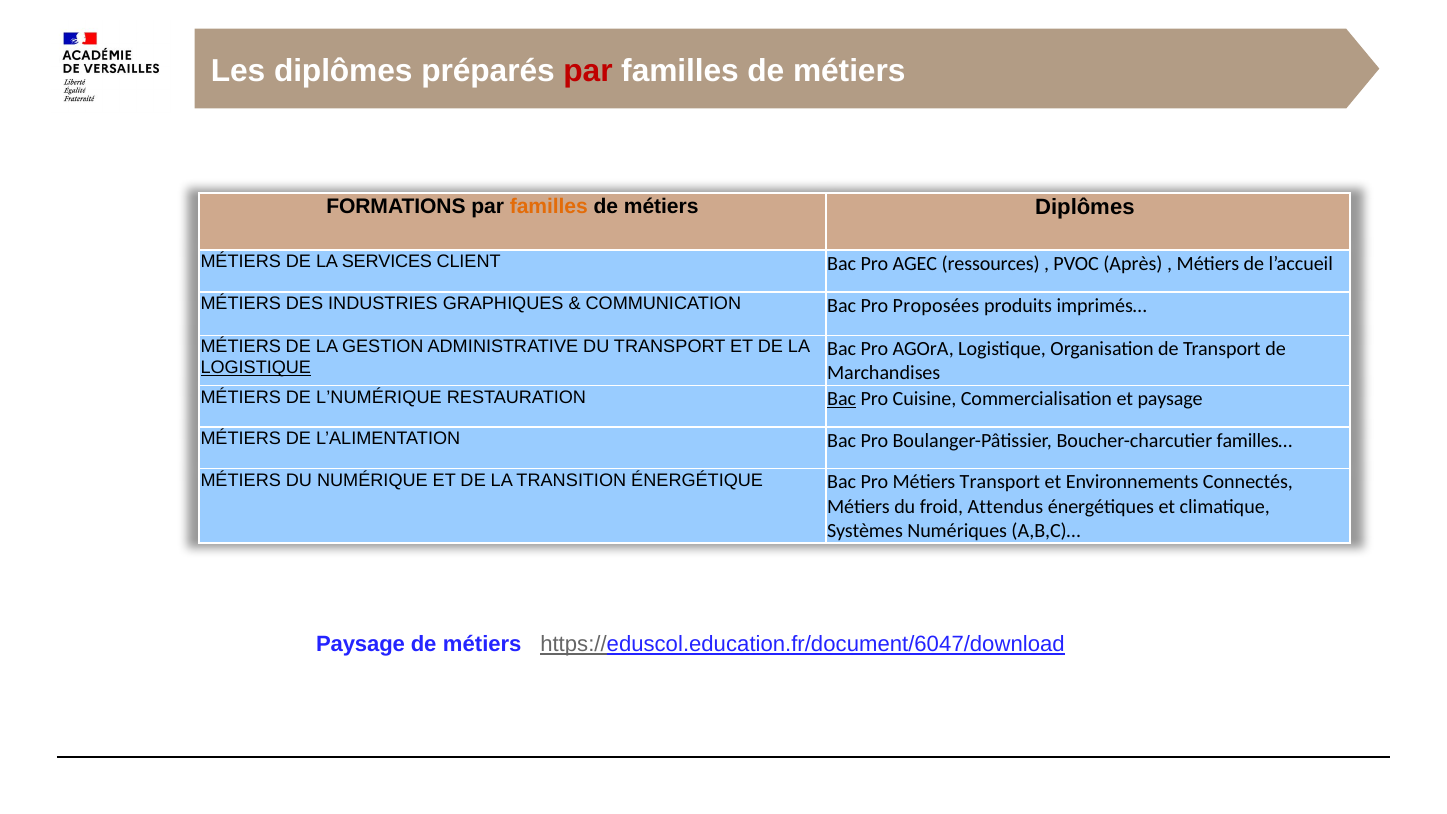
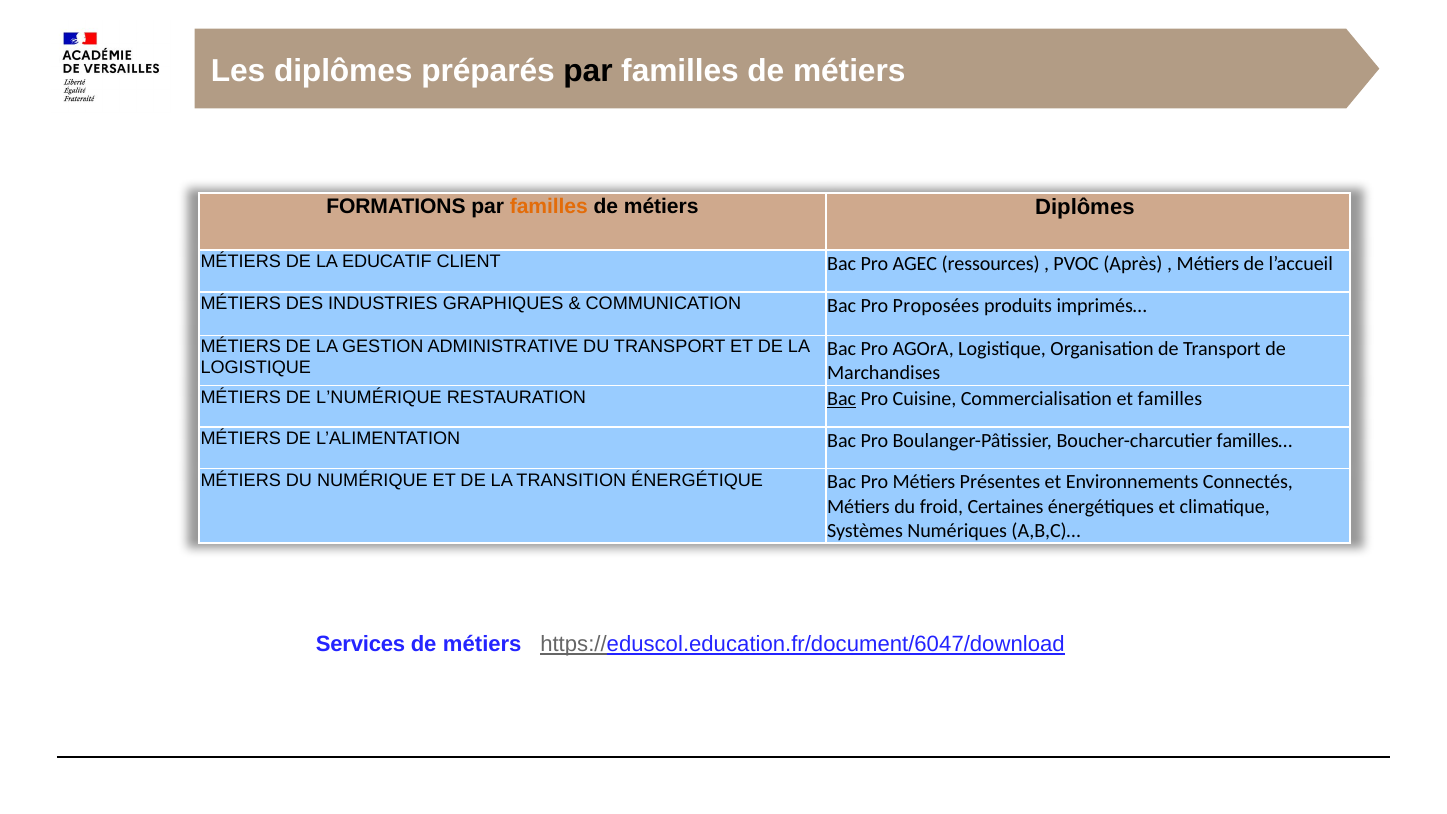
par at (588, 71) colour: red -> black
SERVICES: SERVICES -> EDUCATIF
LOGISTIQUE at (256, 367) underline: present -> none
et paysage: paysage -> familles
Métiers Transport: Transport -> Présentes
Attendus: Attendus -> Certaines
Paysage at (360, 644): Paysage -> Services
